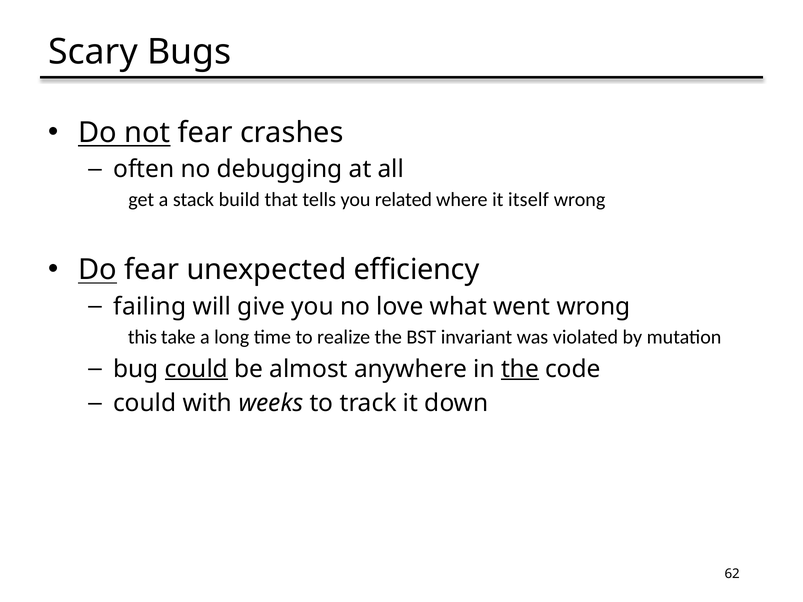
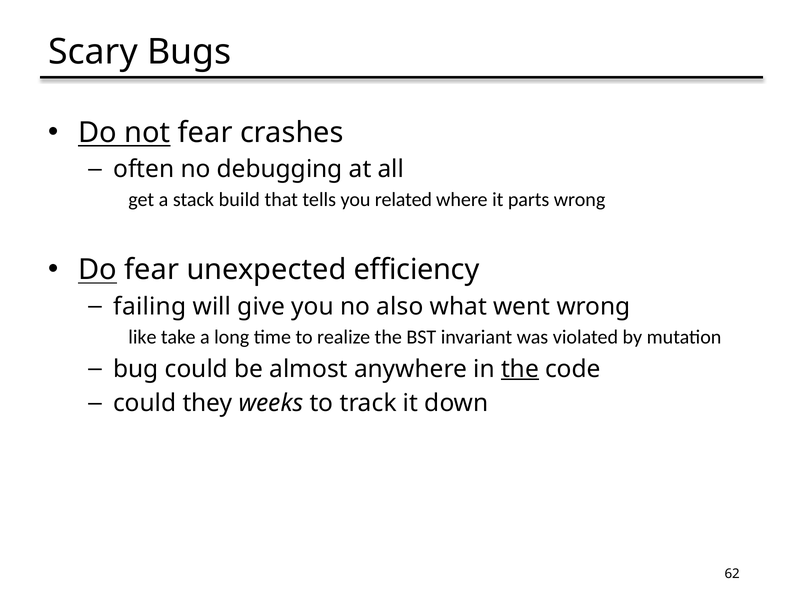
itself: itself -> parts
love: love -> also
this: this -> like
could at (196, 369) underline: present -> none
with: with -> they
